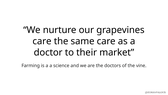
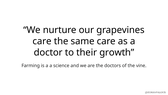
market: market -> growth
